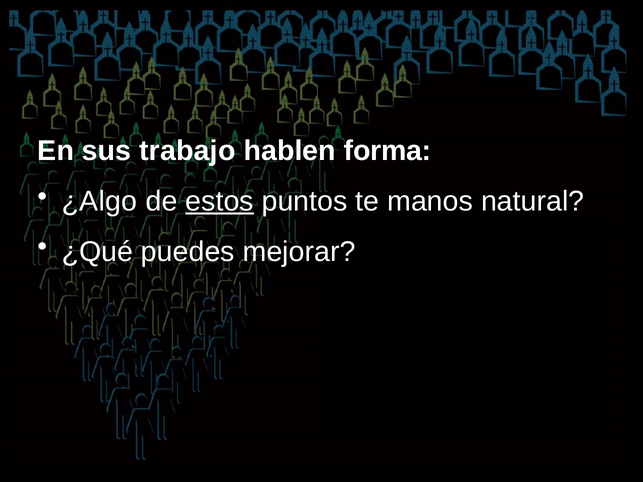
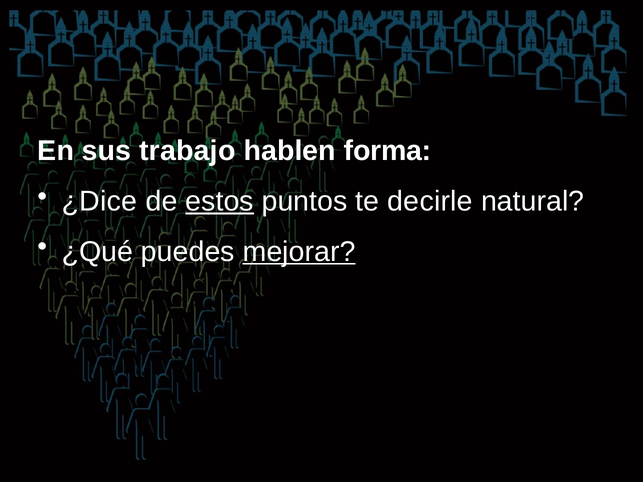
¿Algo: ¿Algo -> ¿Dice
manos: manos -> decirle
mejorar underline: none -> present
